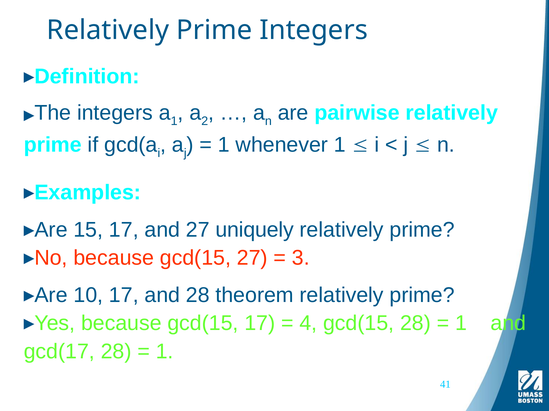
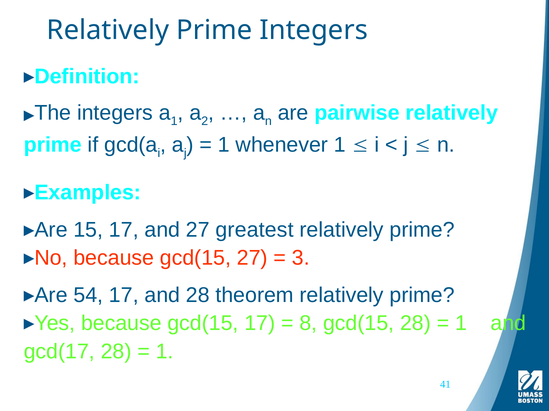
uniquely: uniquely -> greatest
10: 10 -> 54
4: 4 -> 8
